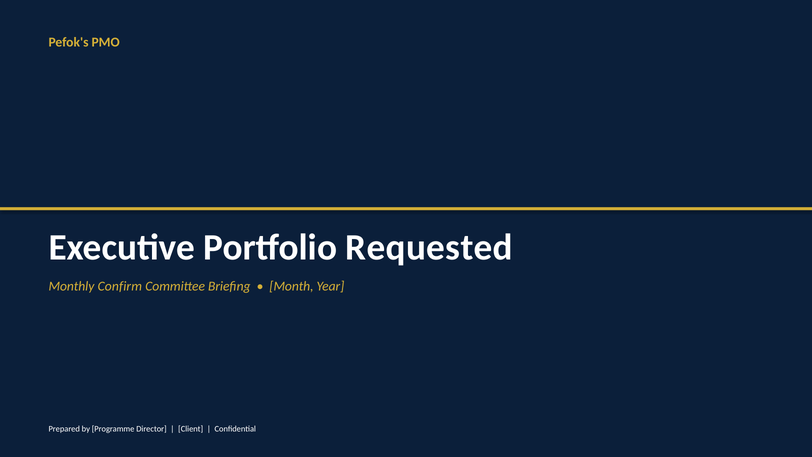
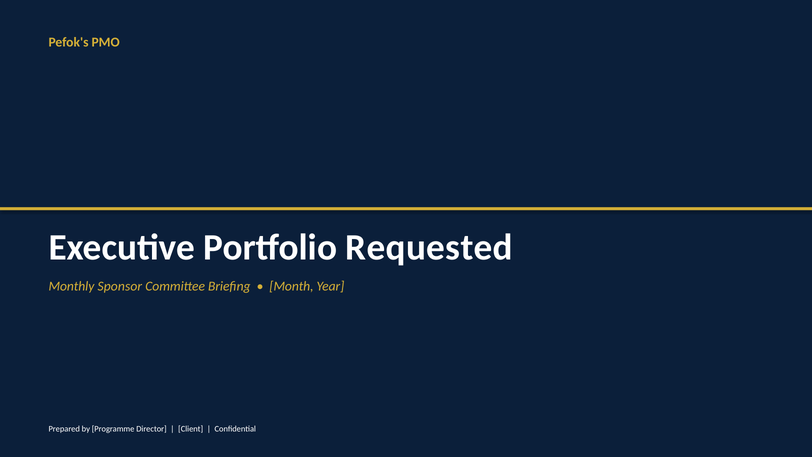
Confirm: Confirm -> Sponsor
